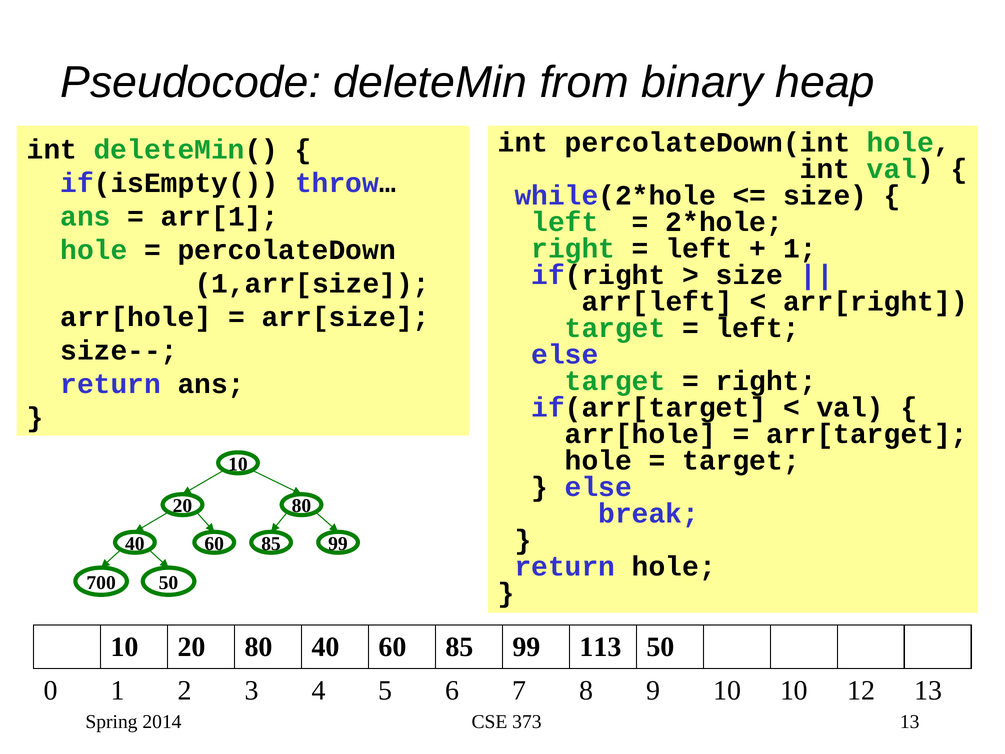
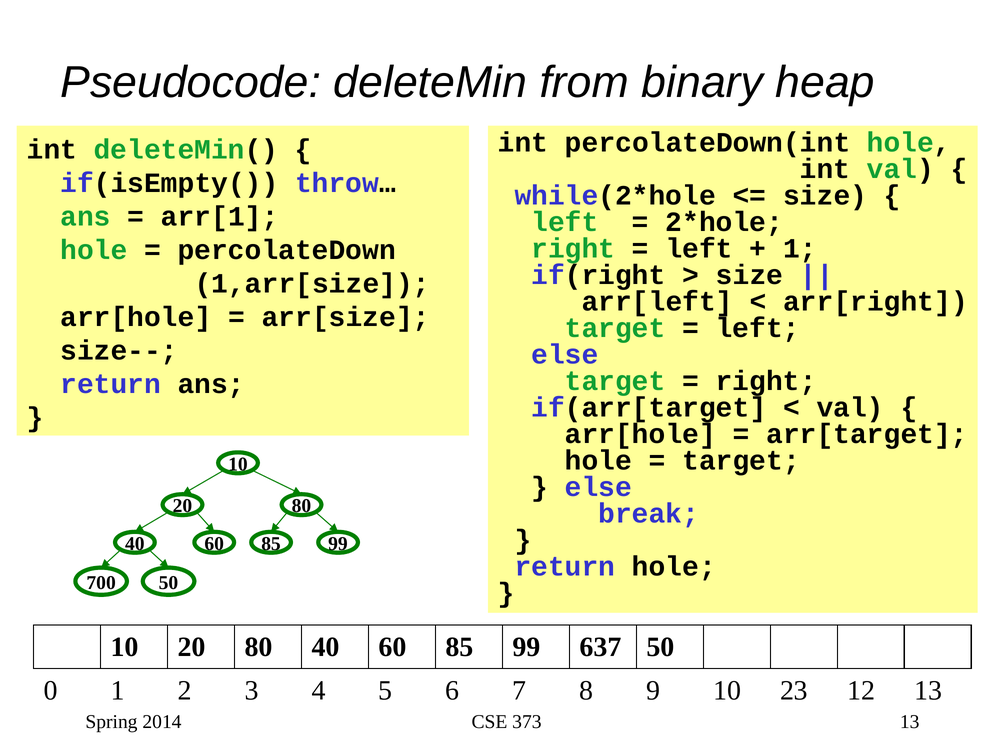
113: 113 -> 637
10 10: 10 -> 23
